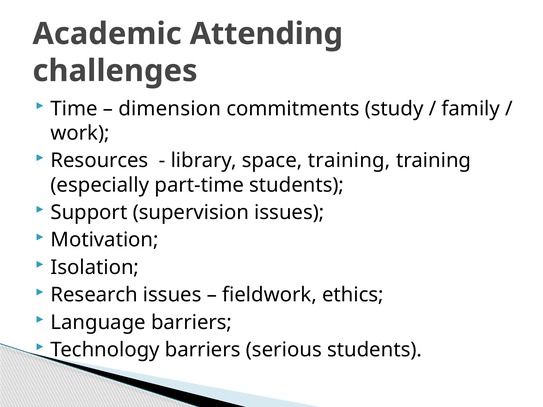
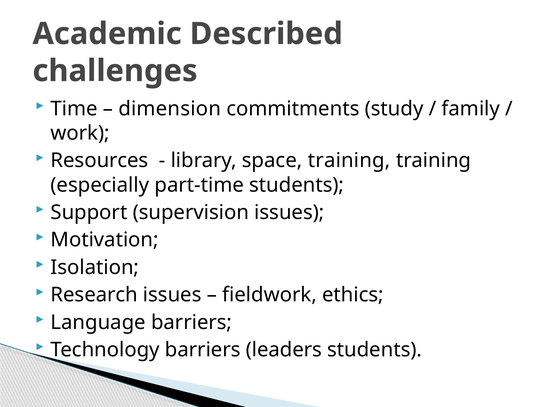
Attending: Attending -> Described
serious: serious -> leaders
